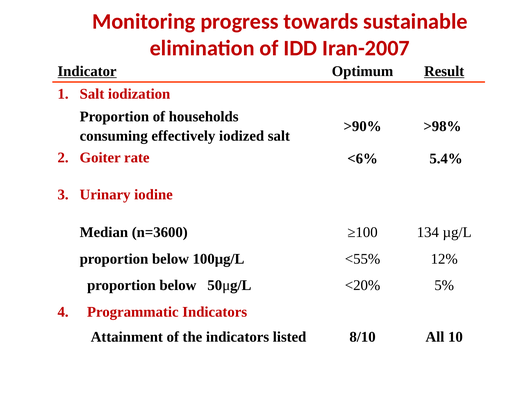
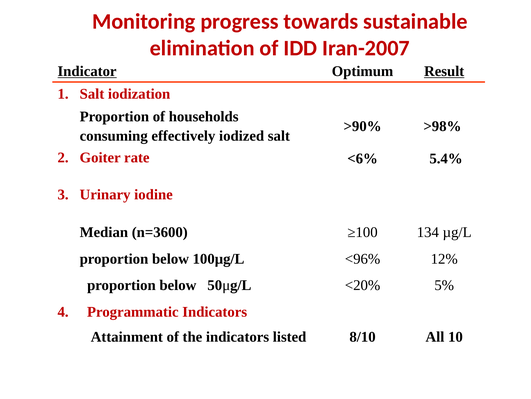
<55%: <55% -> <96%
